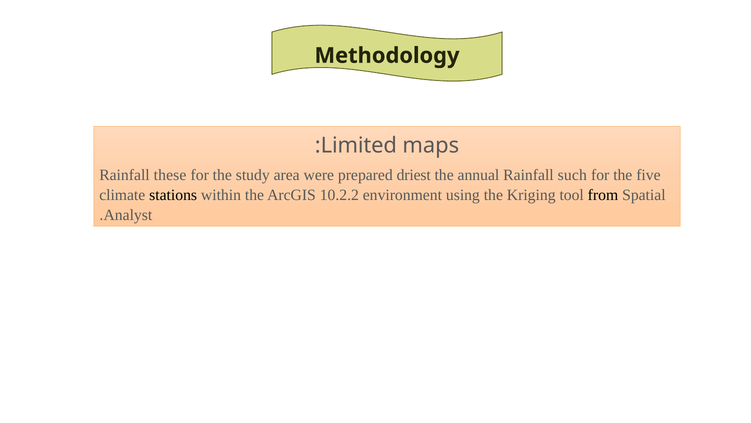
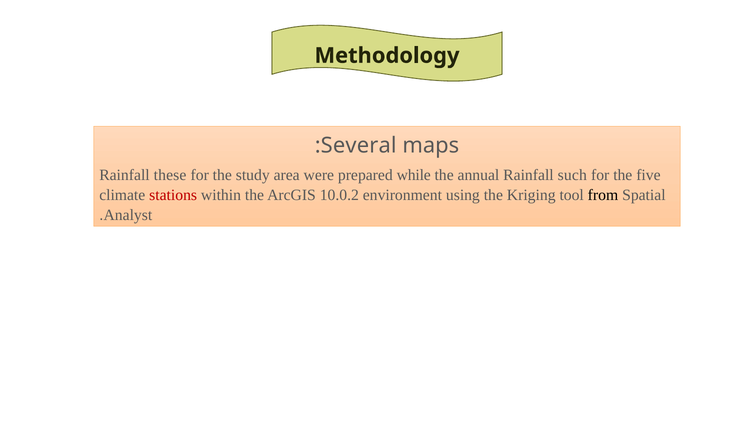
Limited: Limited -> Several
driest: driest -> while
stations colour: black -> red
10.2.2: 10.2.2 -> 10.0.2
